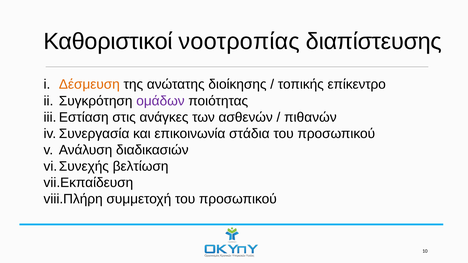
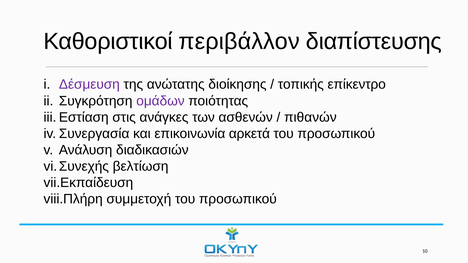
νοοτροπίας: νοοτροπίας -> περιβάλλον
Δέσμευση colour: orange -> purple
στάδια: στάδια -> αρκετά
